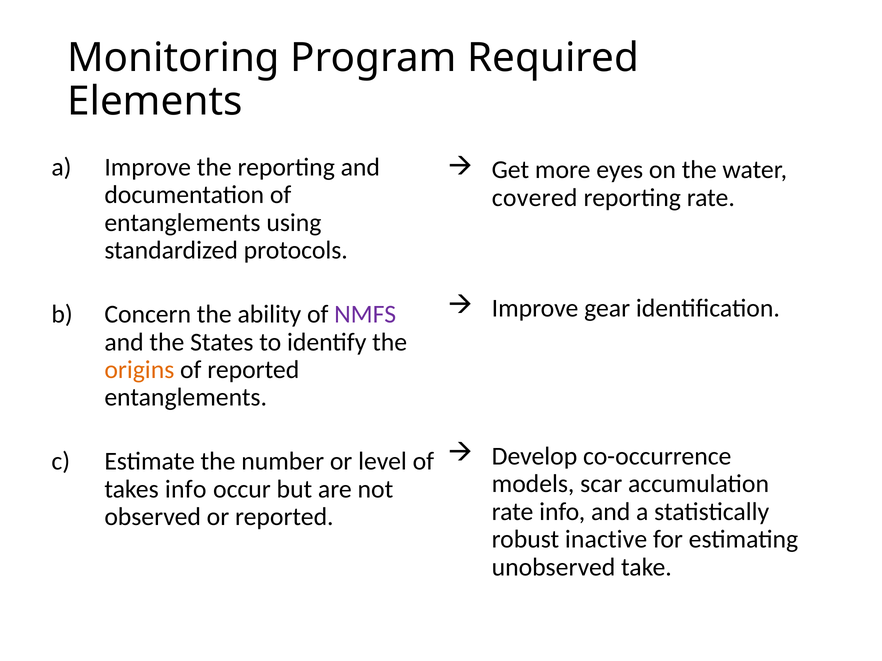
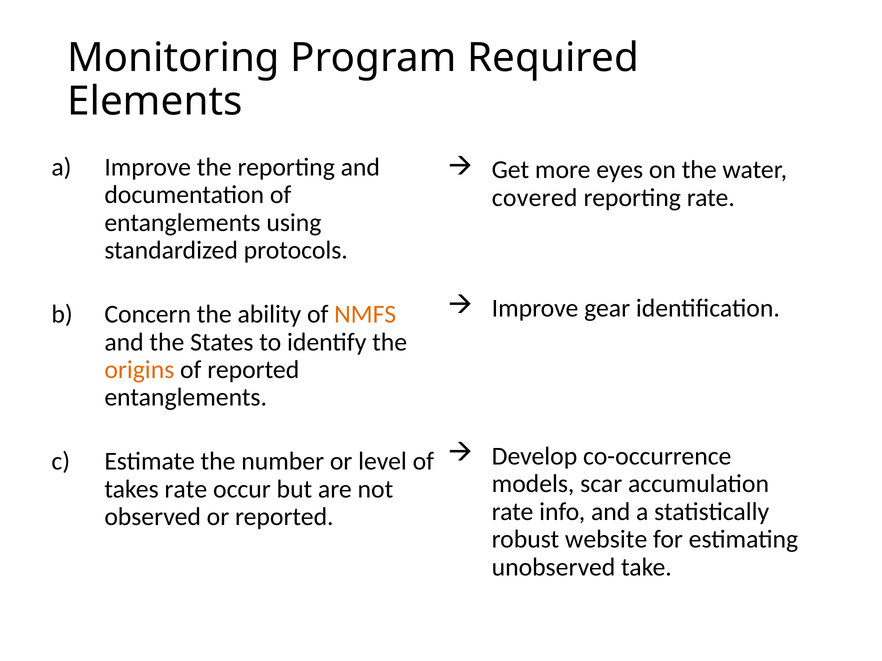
NMFS colour: purple -> orange
takes info: info -> rate
inactive: inactive -> website
